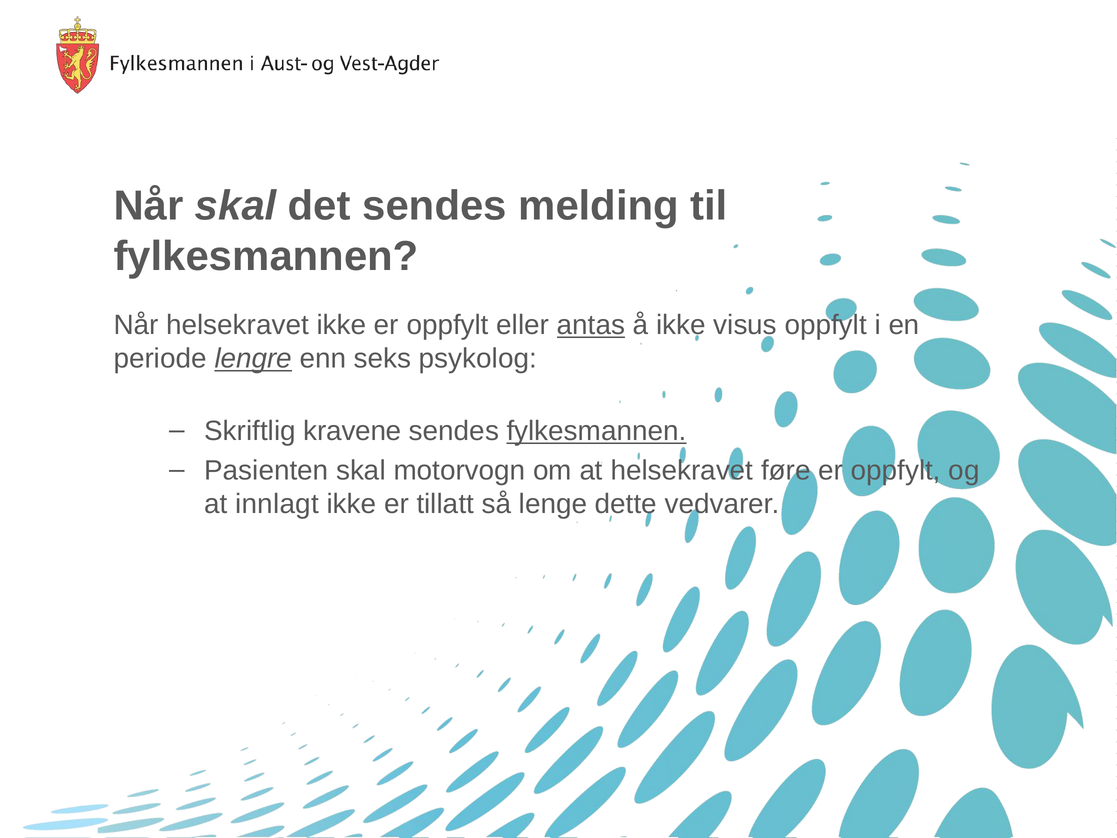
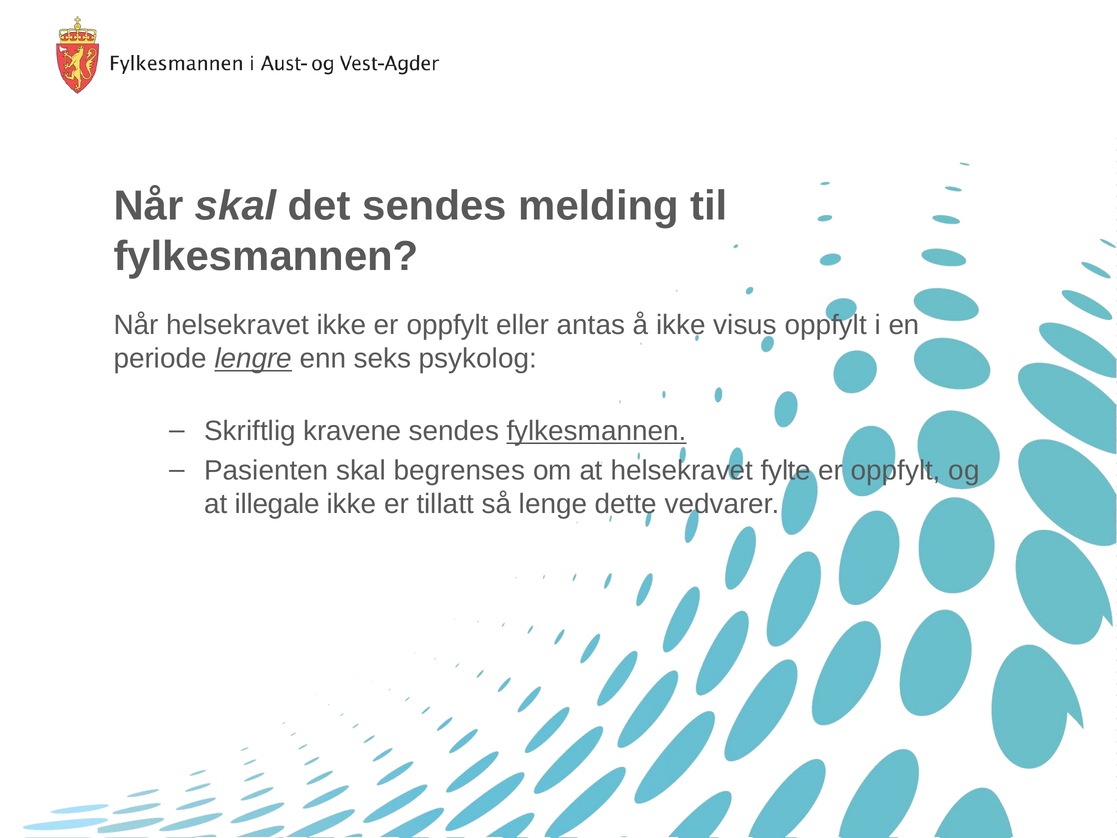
antas underline: present -> none
motorvogn: motorvogn -> begrenses
føre: føre -> fylte
innlagt: innlagt -> illegale
